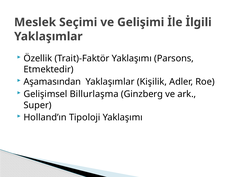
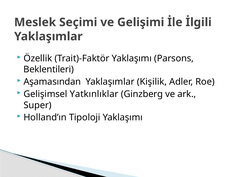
Etmektedir: Etmektedir -> Beklentileri
Billurlaşma: Billurlaşma -> Yatkınlıklar
